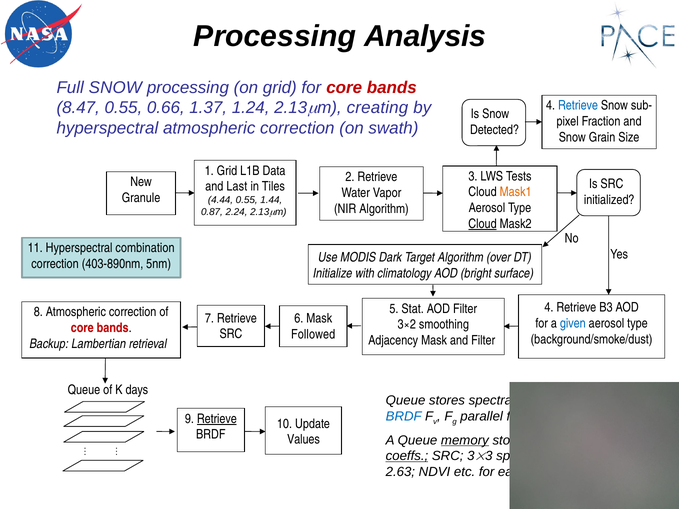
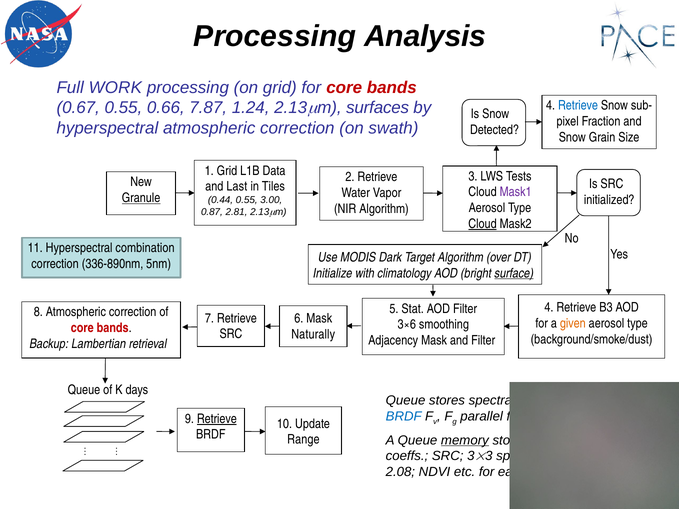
Full SNOW: SNOW -> WORK
8.47: 8.47 -> 0.67
1.37: 1.37 -> 7.87
creating: creating -> surfaces
Mask1 colour: orange -> purple
Granule underline: none -> present
4.44: 4.44 -> 0.44
1.44: 1.44 -> 3.00
2.24: 2.24 -> 2.81
403-890nm: 403-890nm -> 336-890nm
surface underline: none -> present
given colour: blue -> orange
3×2: 3×2 -> 3×6
Followed: Followed -> Naturally
Values: Values -> Range
coeffs underline: present -> none
2.63: 2.63 -> 2.08
